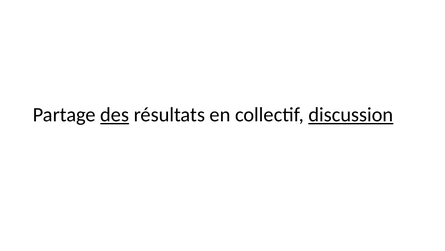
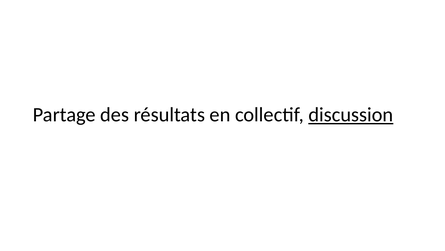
des underline: present -> none
